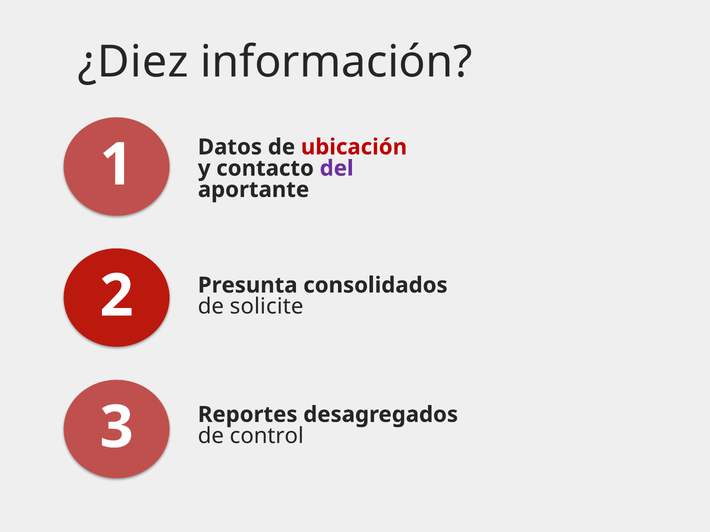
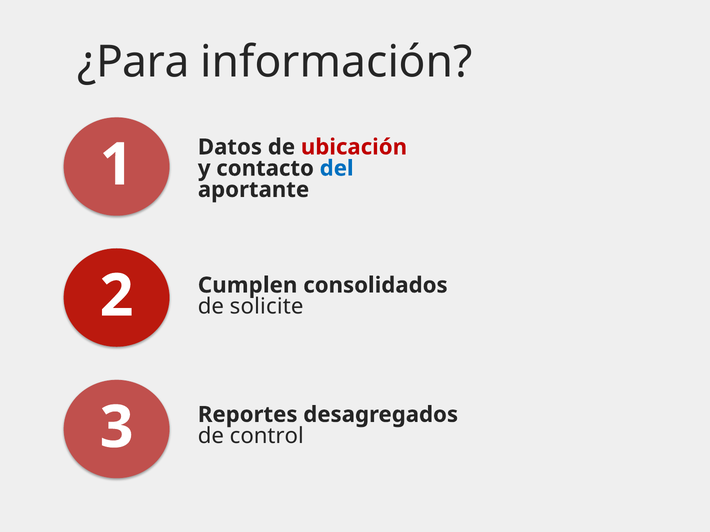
¿Diez: ¿Diez -> ¿Para
del colour: purple -> blue
Presunta: Presunta -> Cumplen
